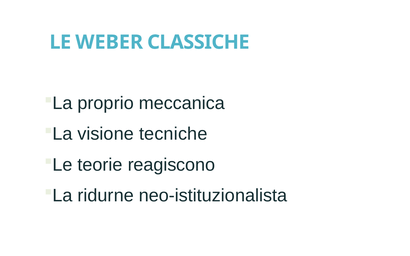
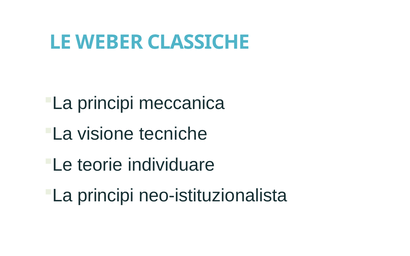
proprio at (106, 103): proprio -> principi
reagiscono: reagiscono -> individuare
ridurne at (106, 196): ridurne -> principi
